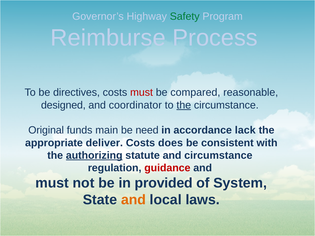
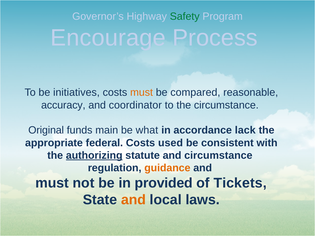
Reimburse: Reimburse -> Encourage
directives: directives -> initiatives
must at (142, 93) colour: red -> orange
designed: designed -> accuracy
the at (184, 105) underline: present -> none
need: need -> what
deliver: deliver -> federal
does: does -> used
guidance colour: red -> orange
System: System -> Tickets
